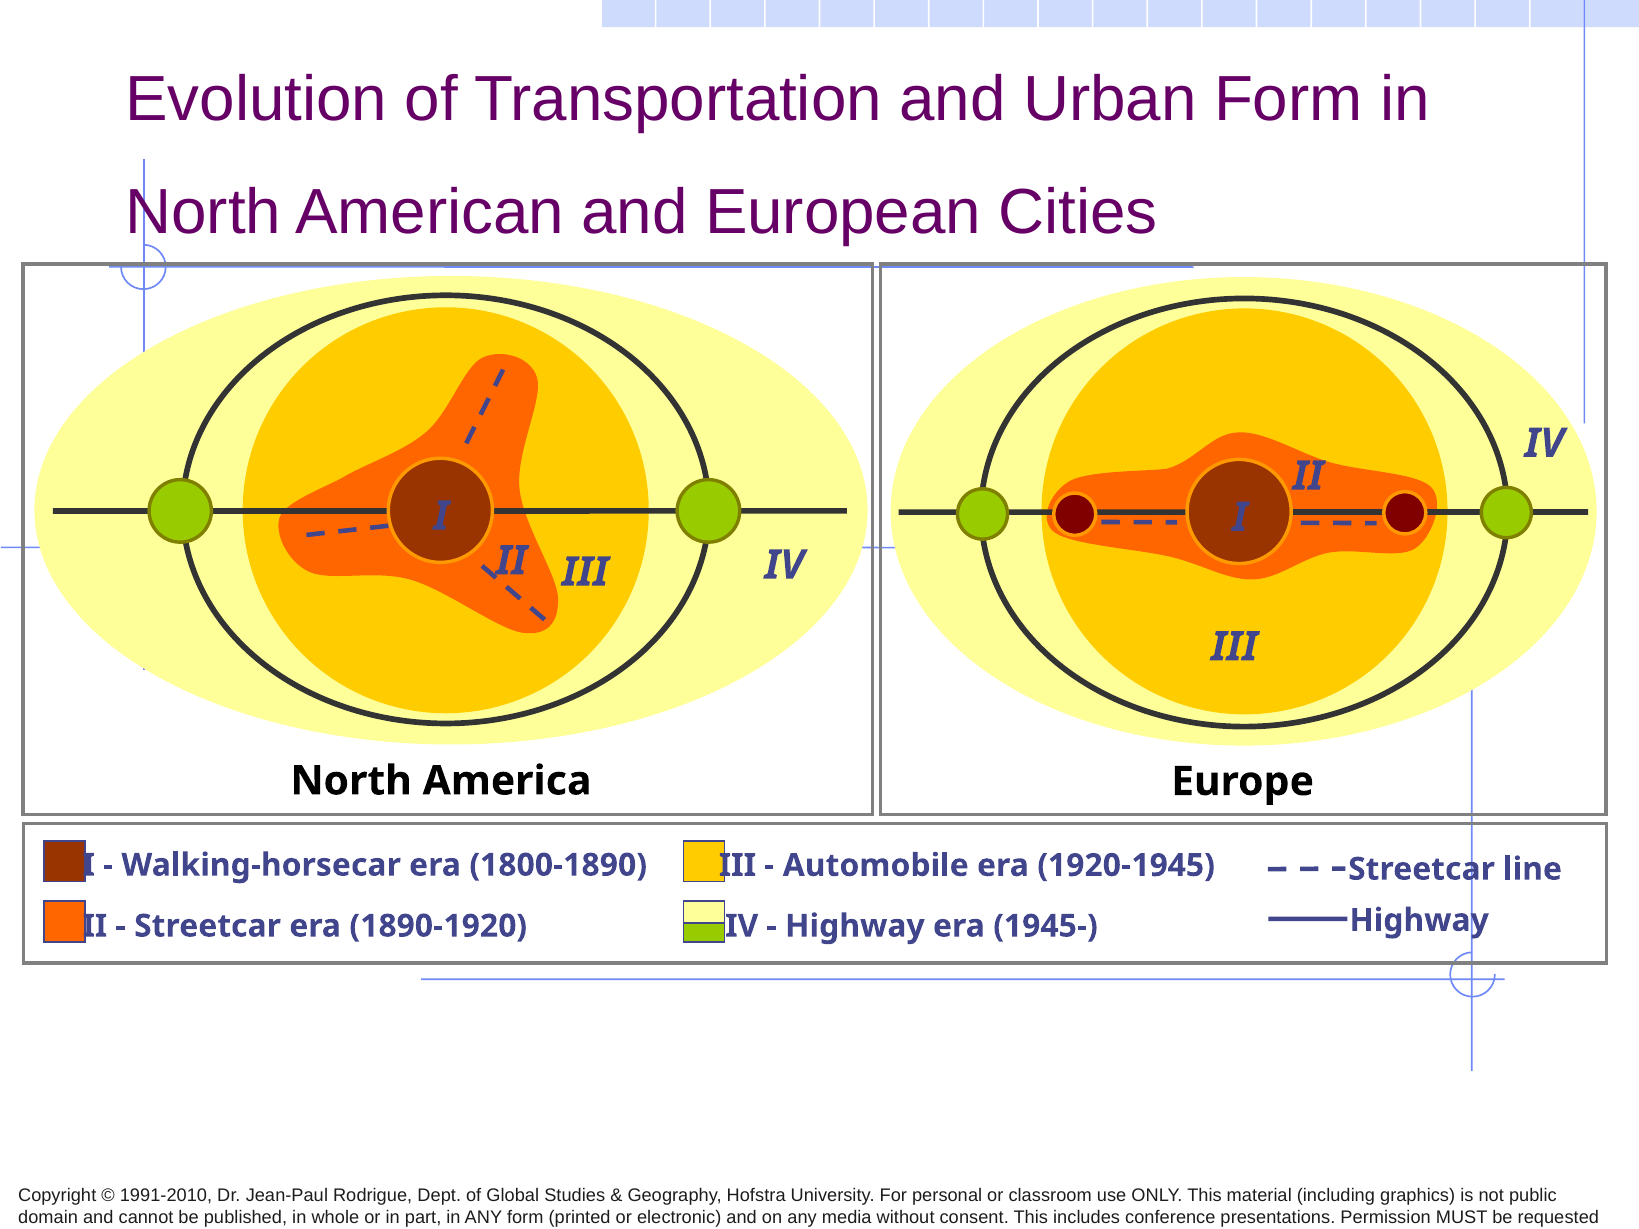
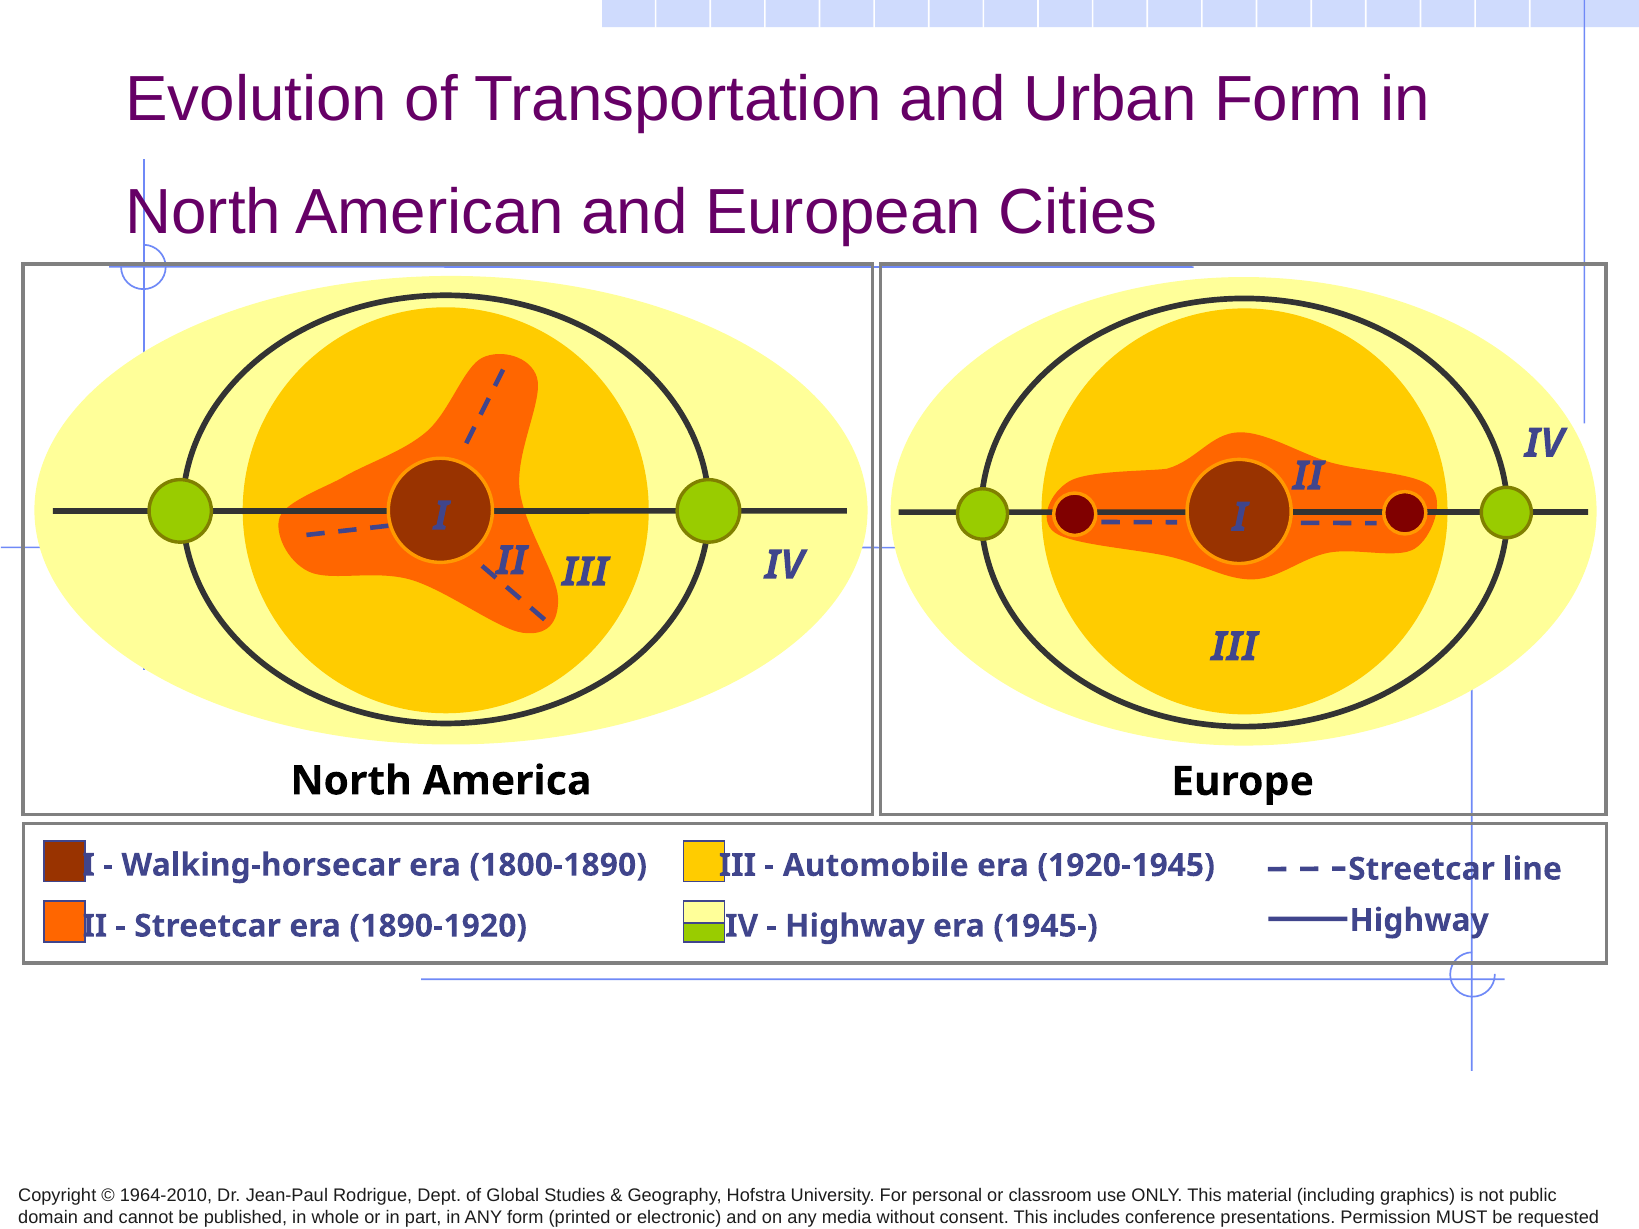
1991-2010: 1991-2010 -> 1964-2010
